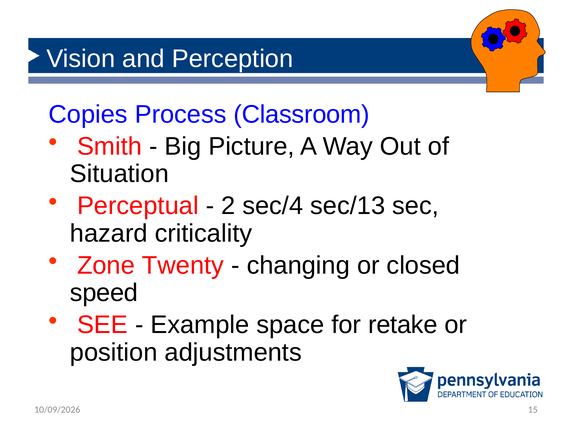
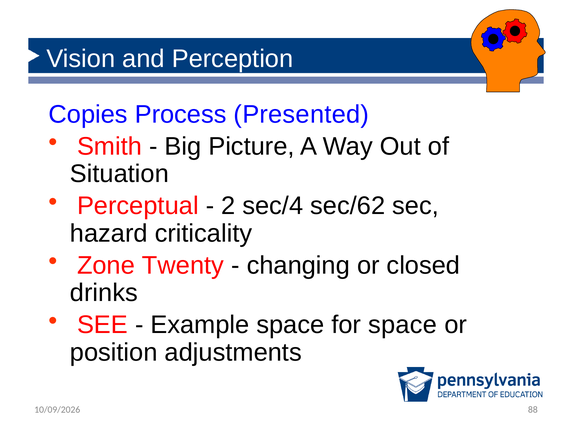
Classroom: Classroom -> Presented
sec/13: sec/13 -> sec/62
speed: speed -> drinks
for retake: retake -> space
15: 15 -> 88
